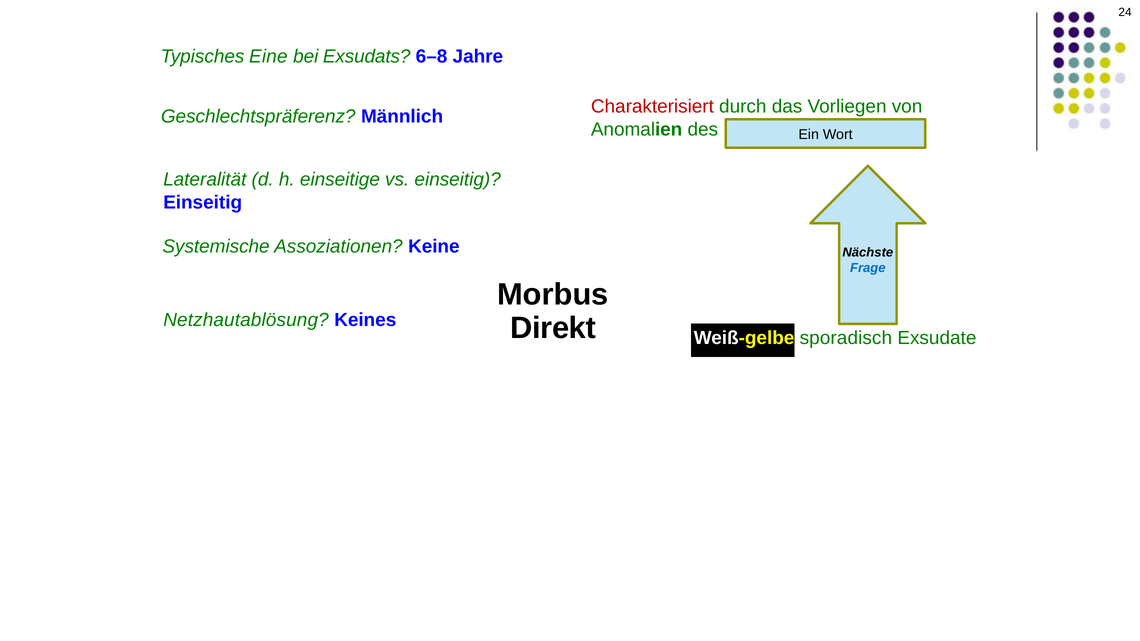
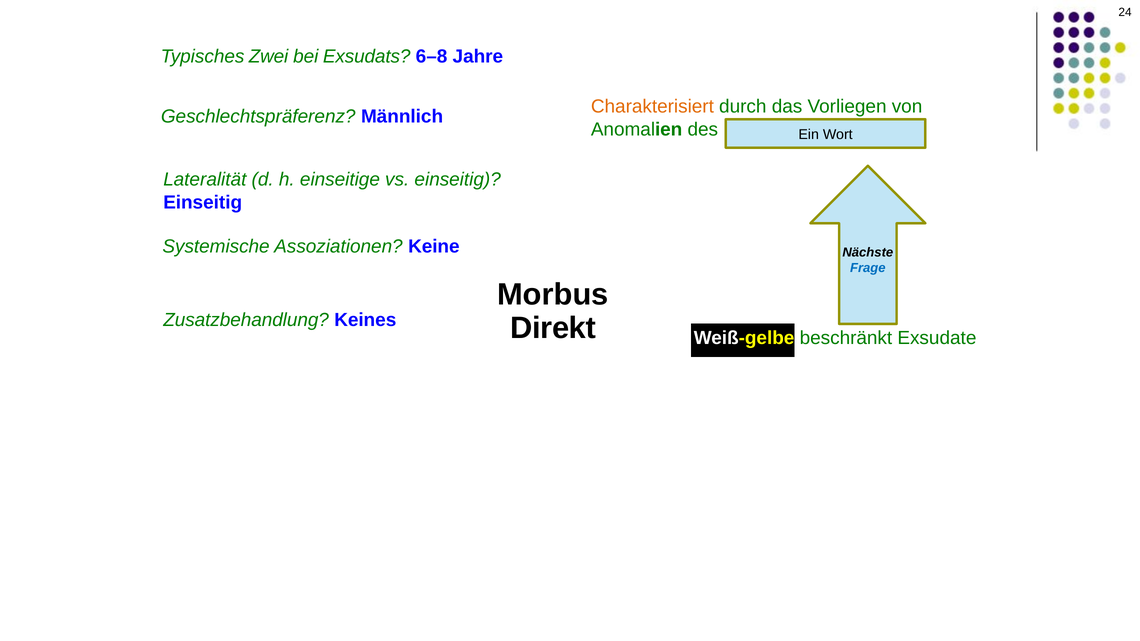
Eine: Eine -> Zwei
Charakterisiert colour: red -> orange
Netzhautablösung: Netzhautablösung -> Zusatzbehandlung
sporadisch: sporadisch -> beschränkt
